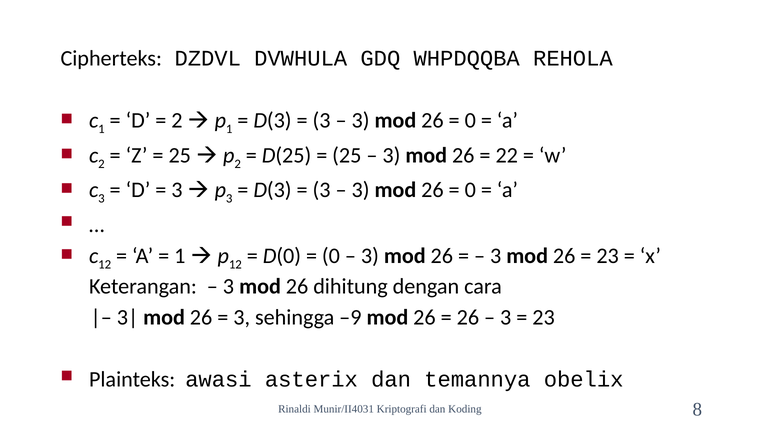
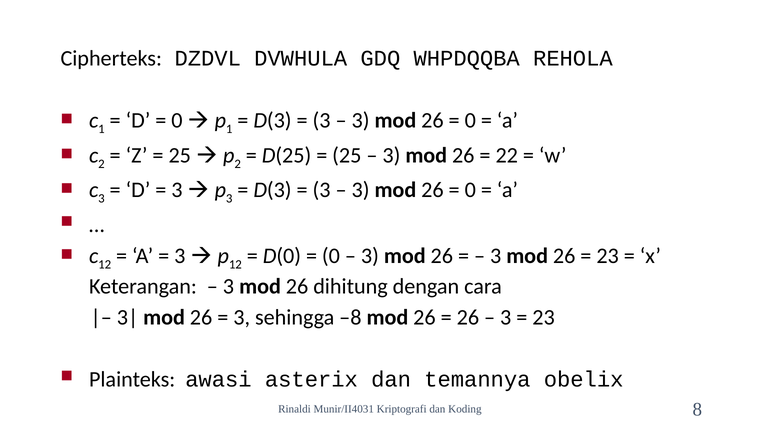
2 at (177, 120): 2 -> 0
1 at (180, 256): 1 -> 3
–9: –9 -> –8
